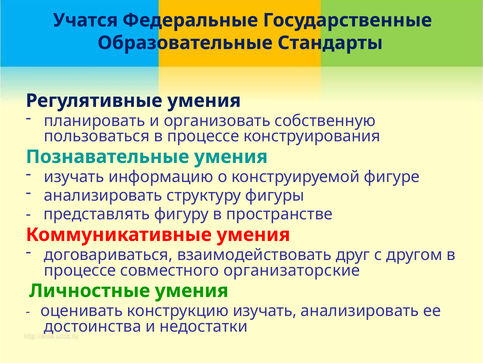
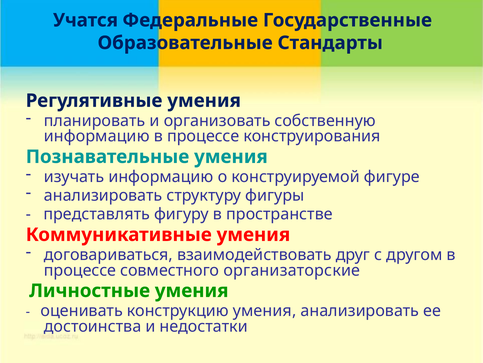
пользоваться at (97, 136): пользоваться -> информацию
конструкцию изучать: изучать -> умения
